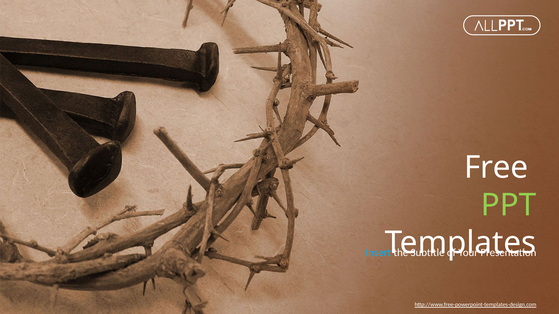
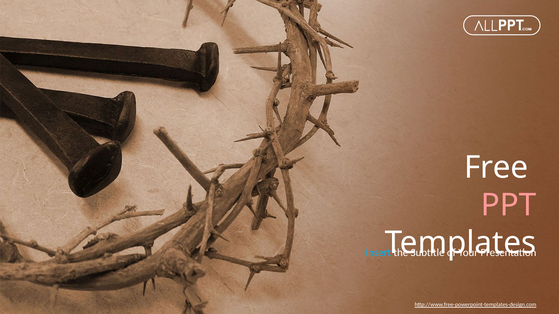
PPT colour: light green -> pink
